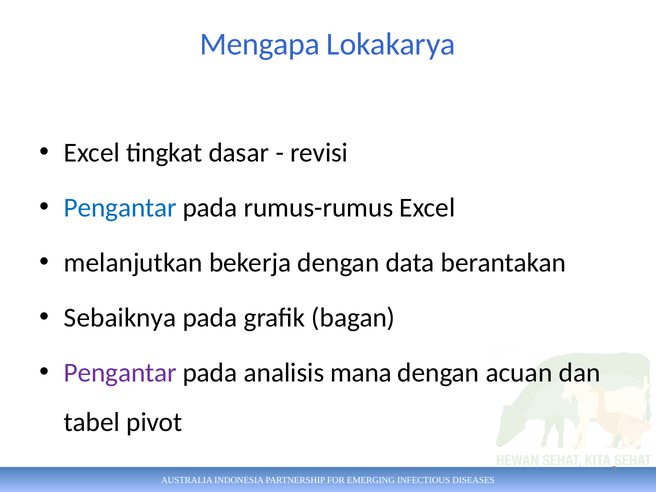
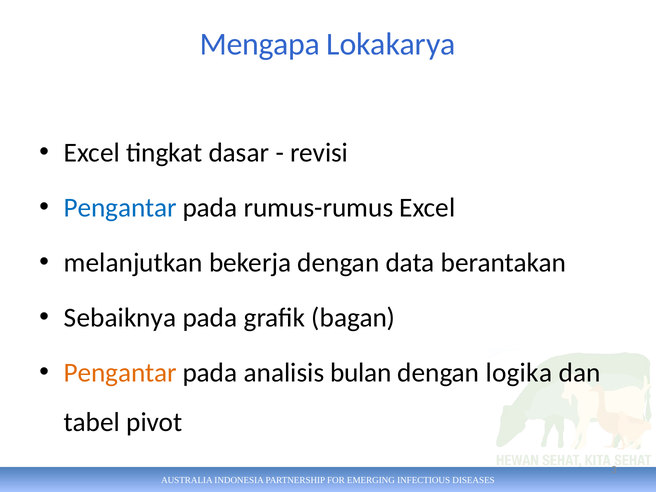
Pengantar at (120, 373) colour: purple -> orange
mana: mana -> bulan
acuan: acuan -> logika
